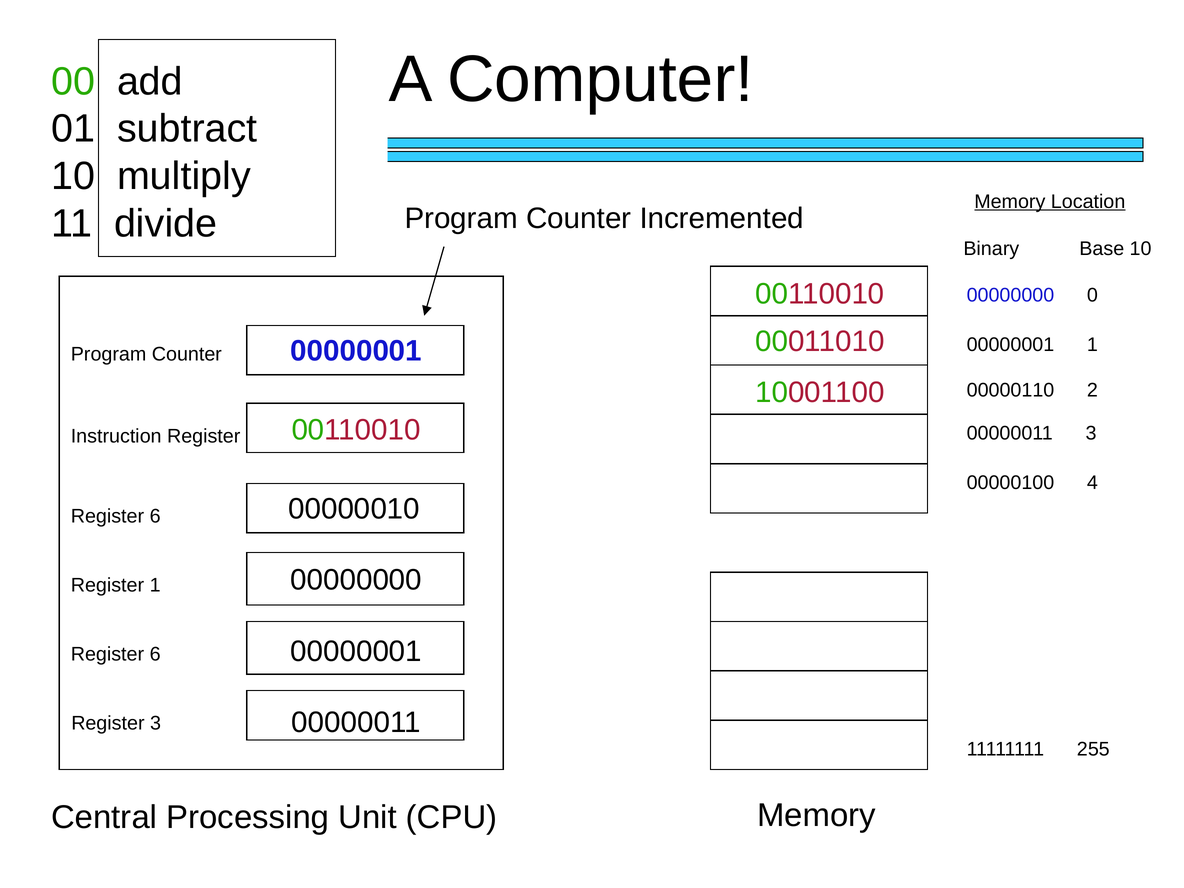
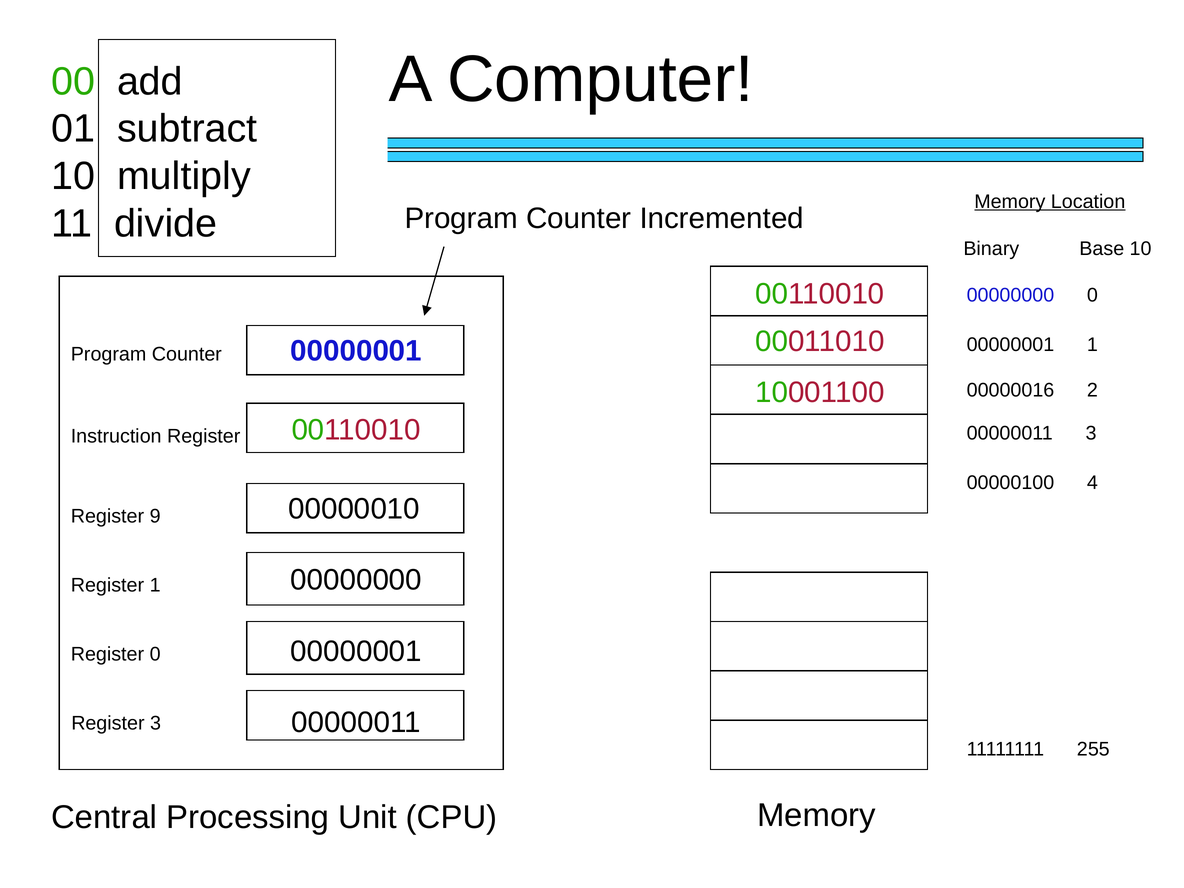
00000110: 00000110 -> 00000016
6 at (155, 516): 6 -> 9
6 at (155, 654): 6 -> 0
